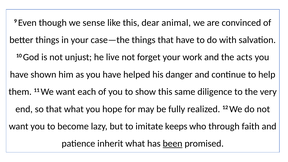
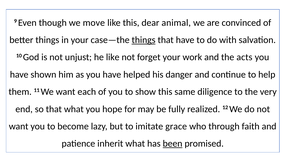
sense: sense -> move
things at (144, 40) underline: none -> present
he live: live -> like
keeps: keeps -> grace
